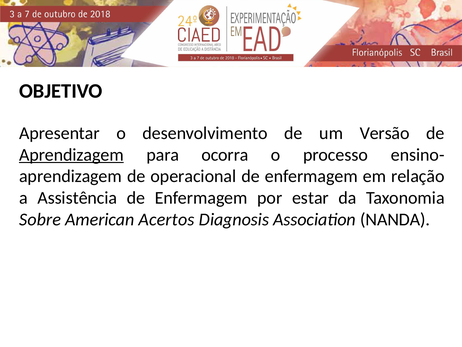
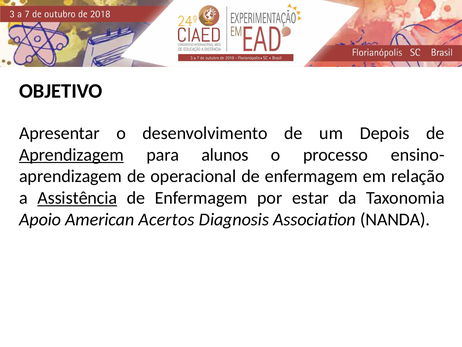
Versão: Versão -> Depois
ocorra: ocorra -> alunos
Assistência underline: none -> present
Sobre: Sobre -> Apoio
